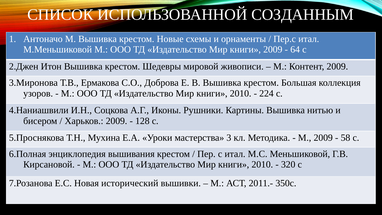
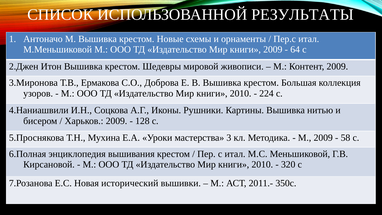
СОЗДАННЫМ: СОЗДАННЫМ -> РЕЗУЛЬТАТЫ
